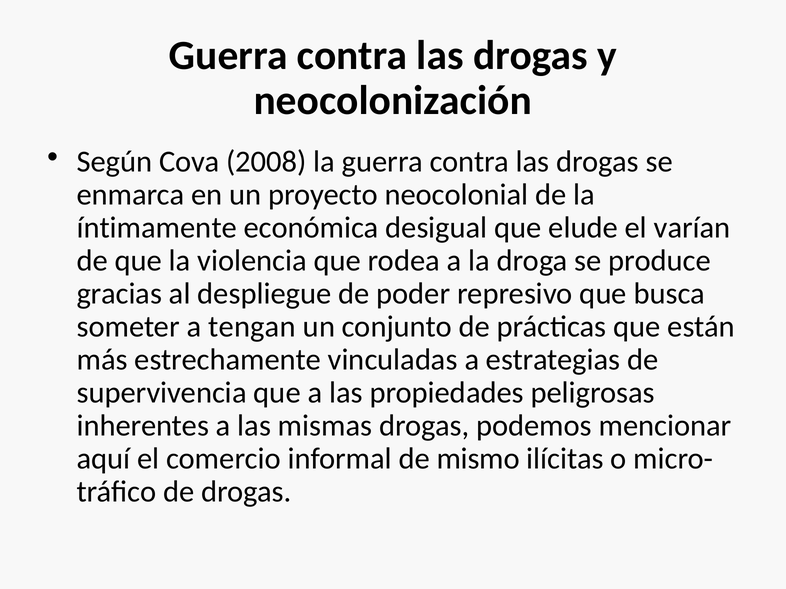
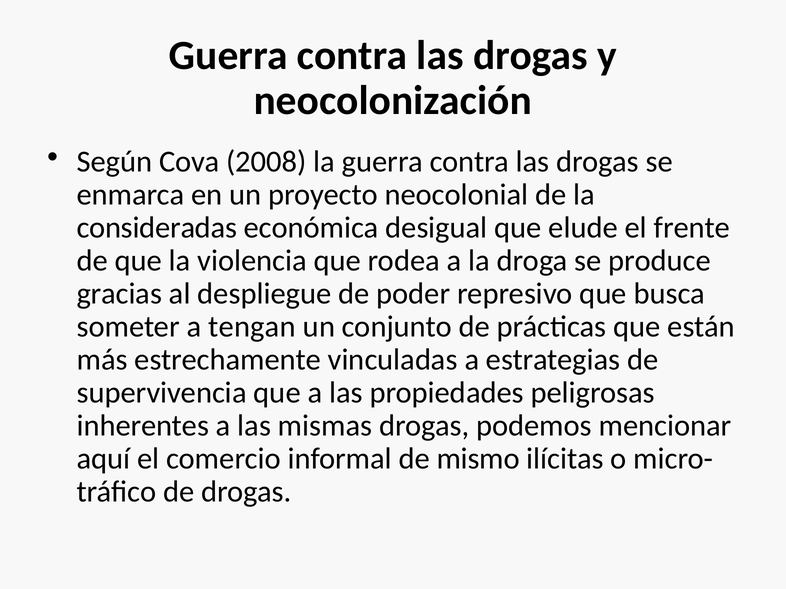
íntimamente: íntimamente -> consideradas
varían: varían -> frente
